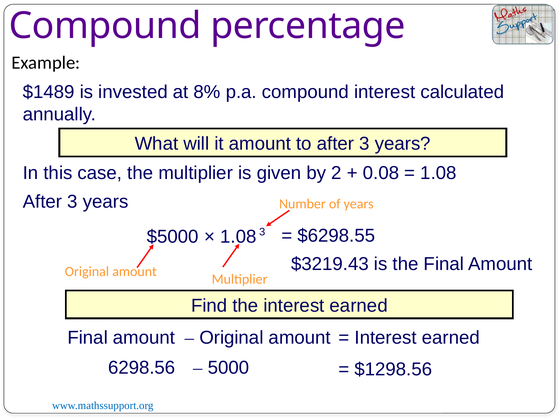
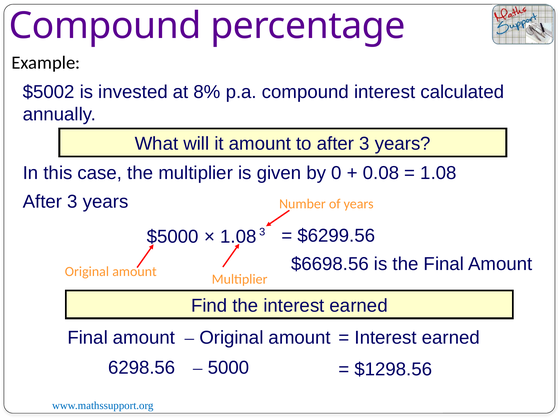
$1489: $1489 -> $5002
2: 2 -> 0
$6298.55: $6298.55 -> $6299.56
$3219.43: $3219.43 -> $6698.56
